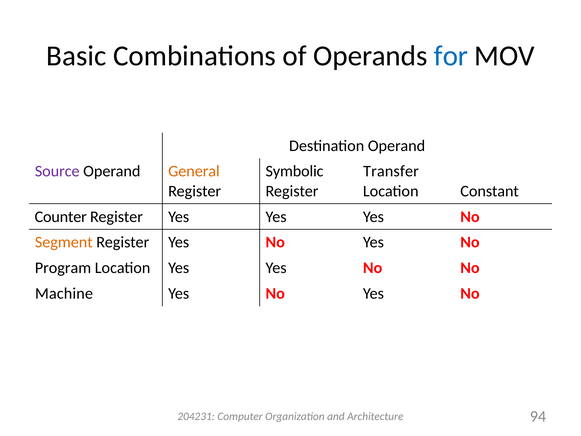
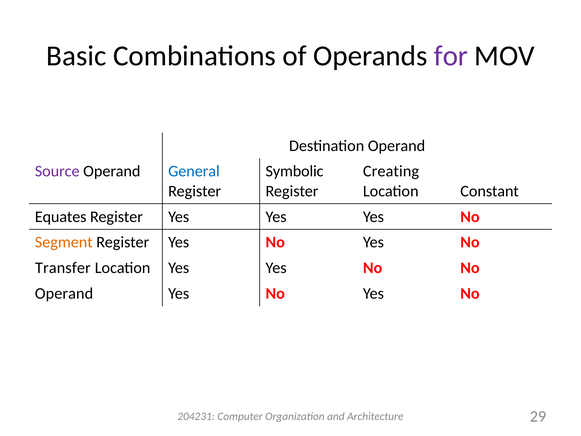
for colour: blue -> purple
General colour: orange -> blue
Transfer: Transfer -> Creating
Counter: Counter -> Equates
Program: Program -> Transfer
Machine at (64, 293): Machine -> Operand
94: 94 -> 29
